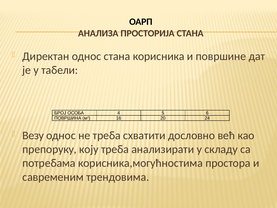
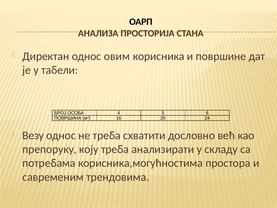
однос стана: стана -> овим
